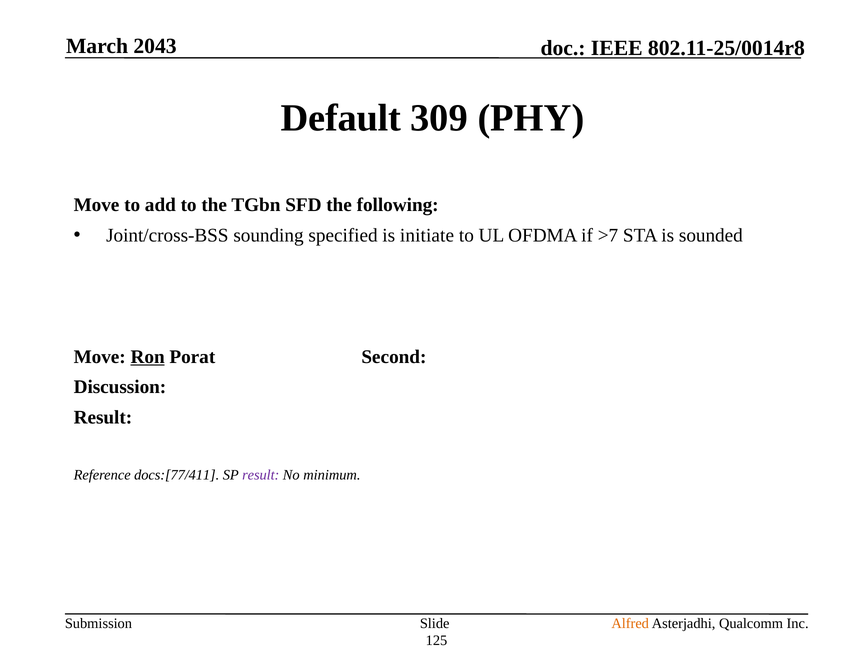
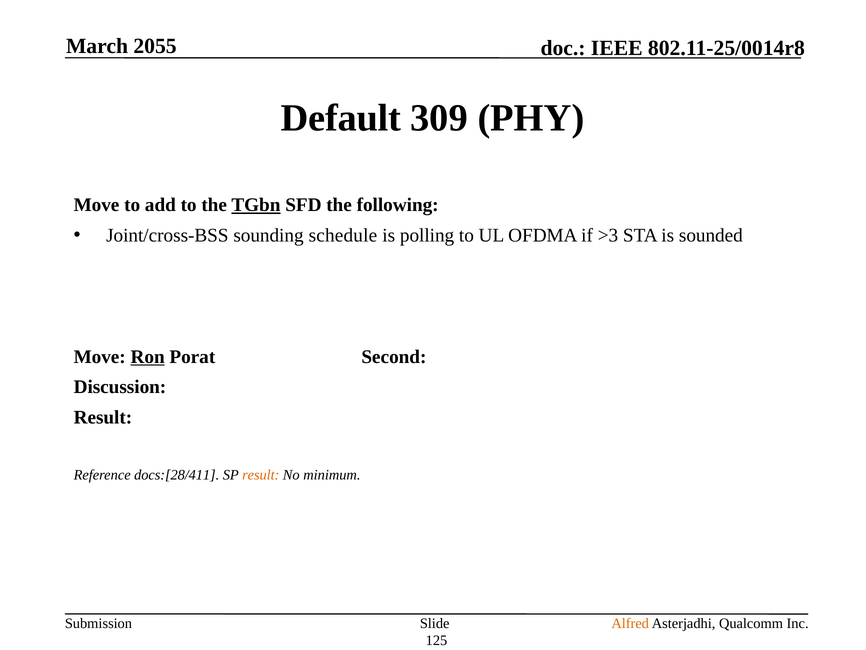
2043: 2043 -> 2055
TGbn underline: none -> present
specified: specified -> schedule
initiate: initiate -> polling
>7: >7 -> >3
docs:[77/411: docs:[77/411 -> docs:[28/411
result at (261, 474) colour: purple -> orange
